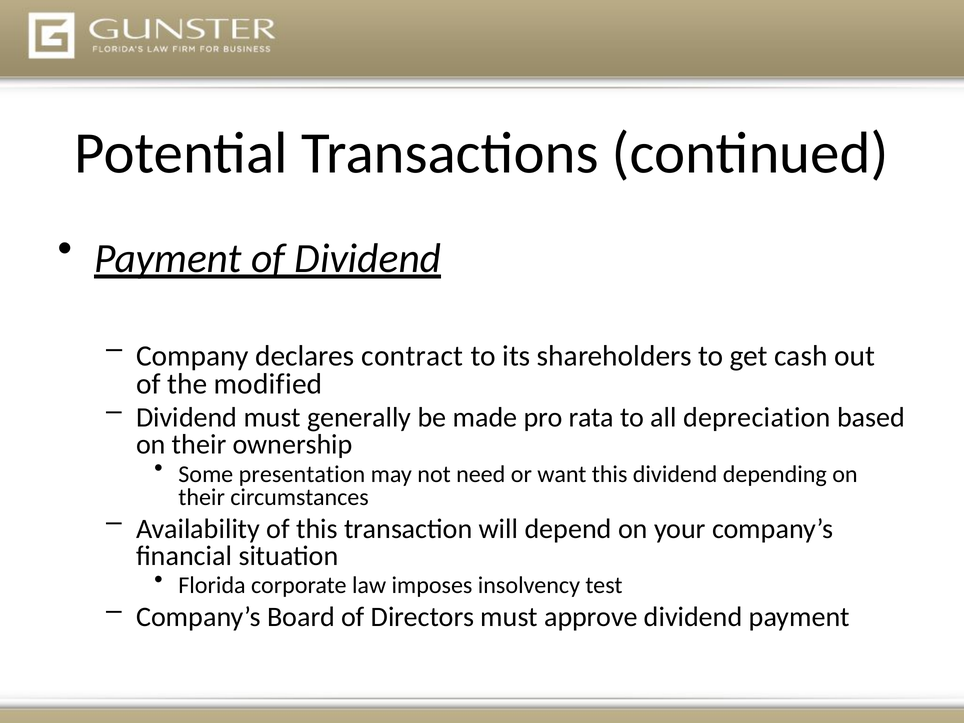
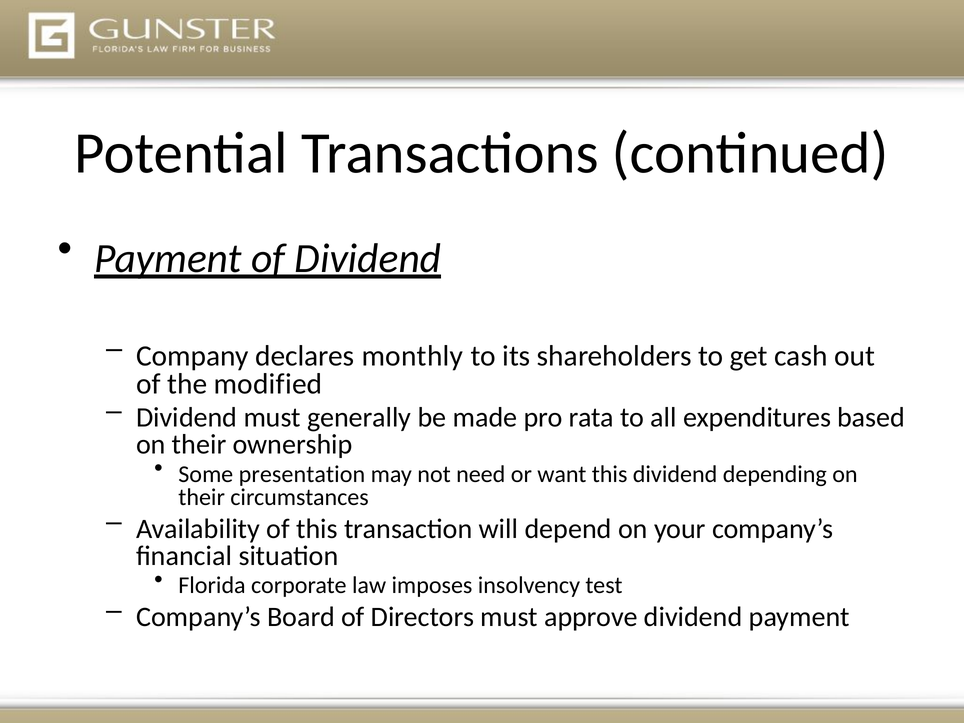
contract: contract -> monthly
depreciation: depreciation -> expenditures
